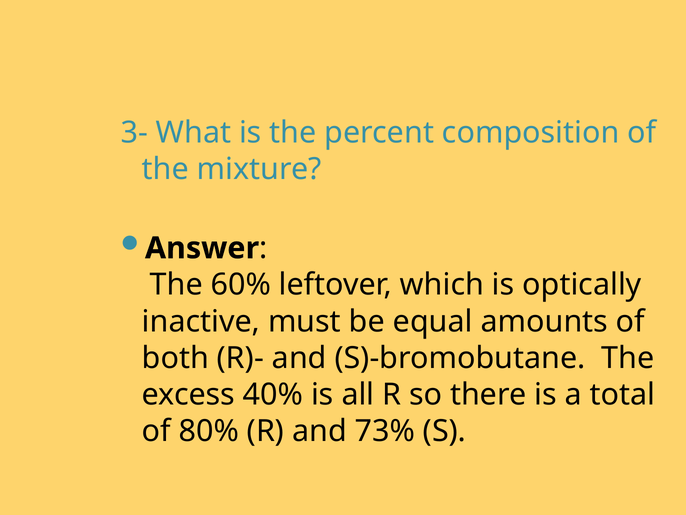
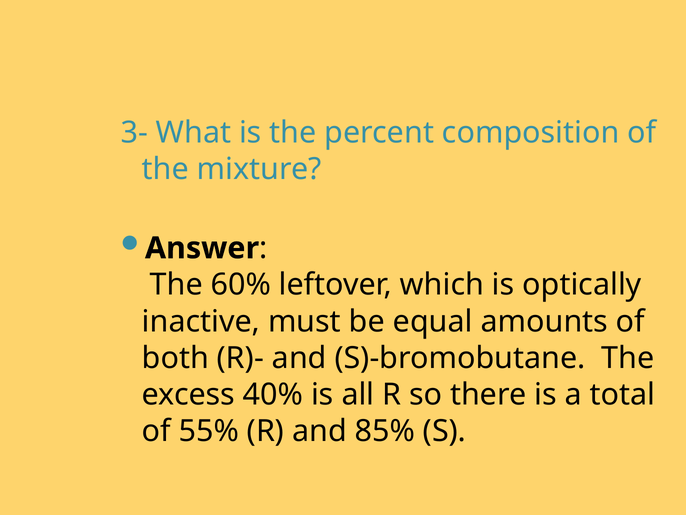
80%: 80% -> 55%
73%: 73% -> 85%
